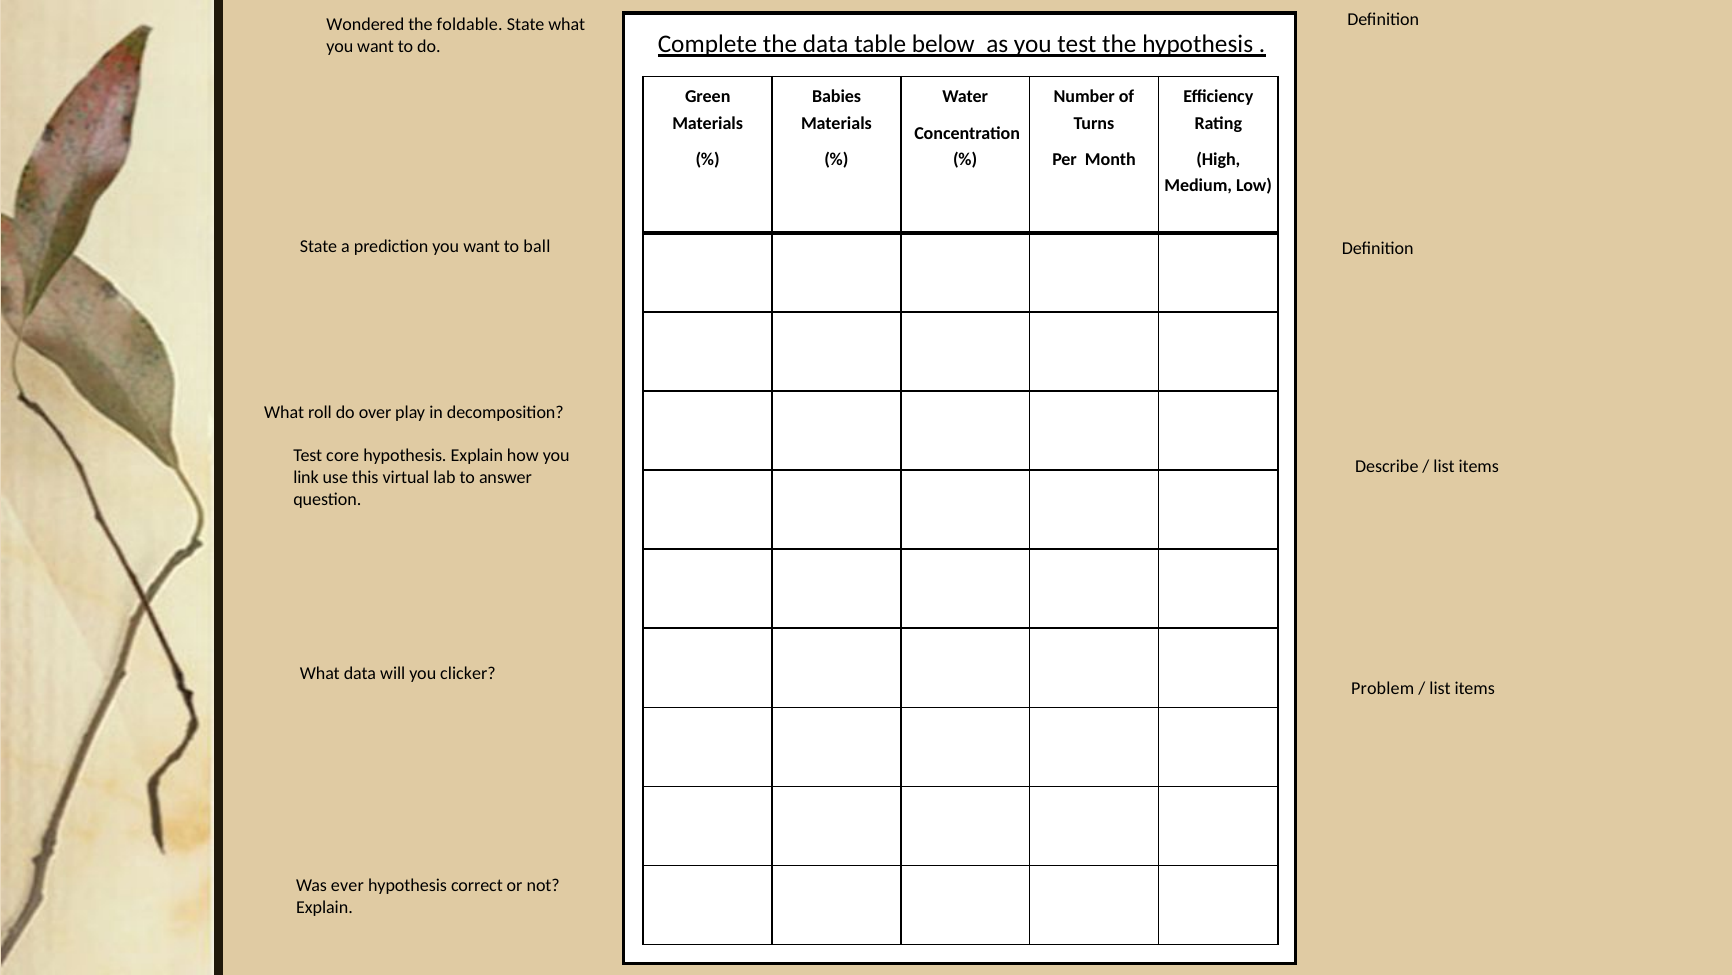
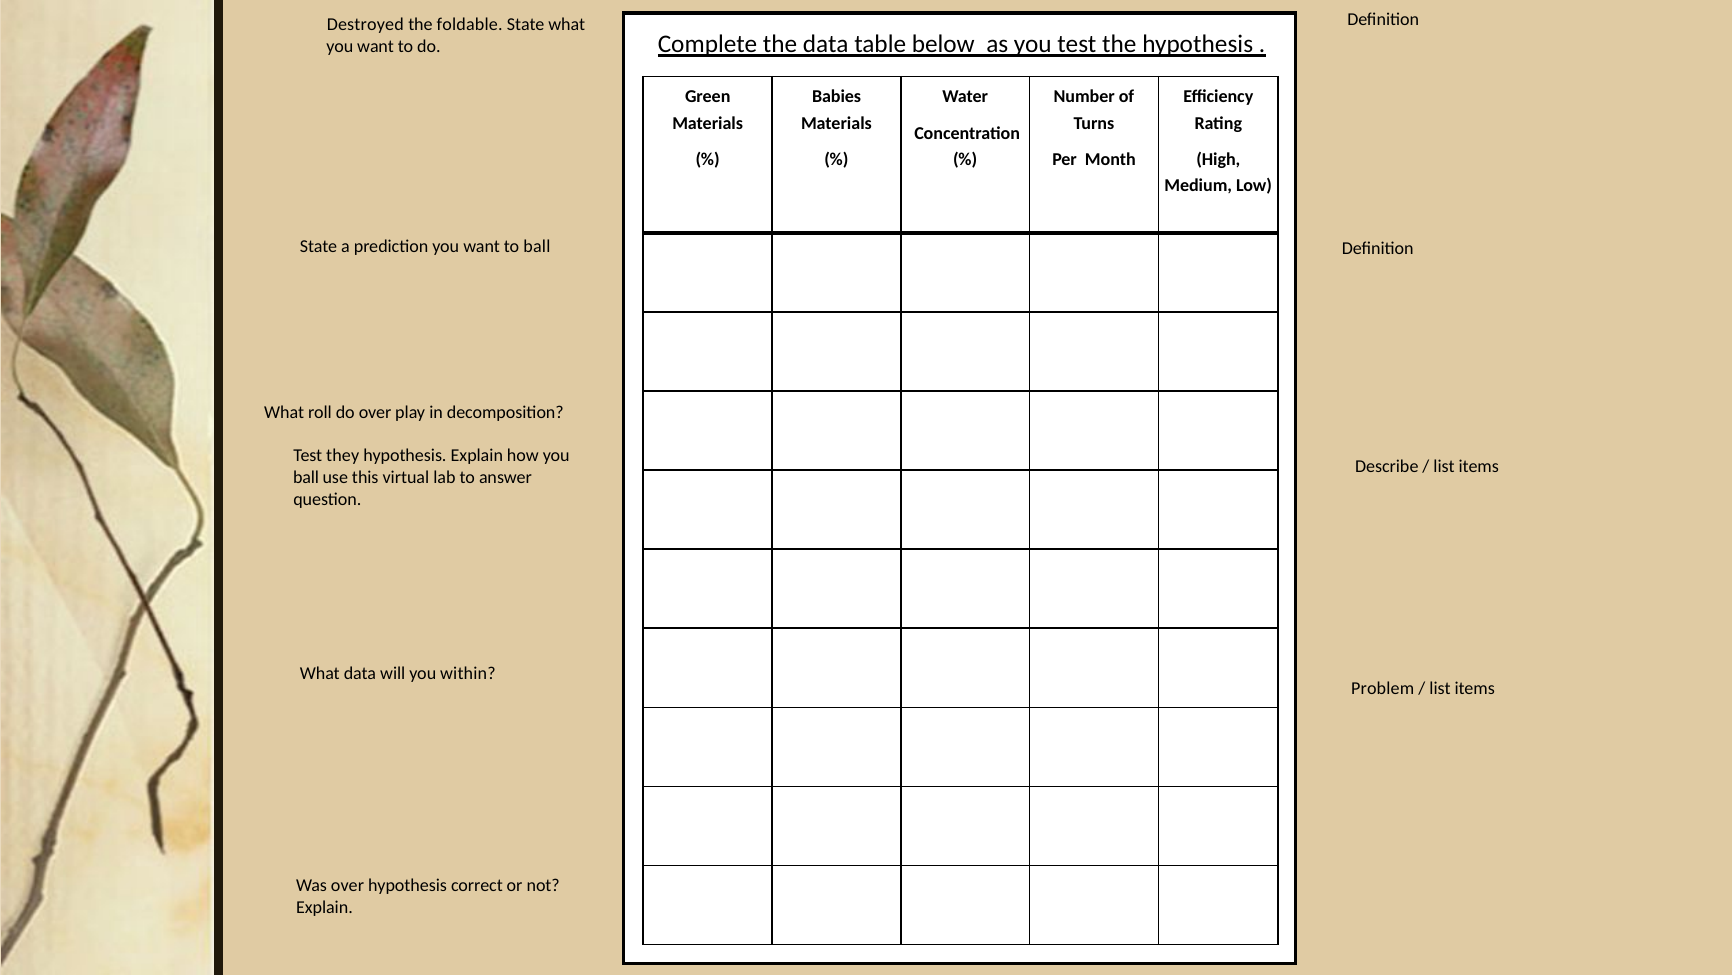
Wondered: Wondered -> Destroyed
core: core -> they
link at (306, 477): link -> ball
clicker: clicker -> within
Was ever: ever -> over
